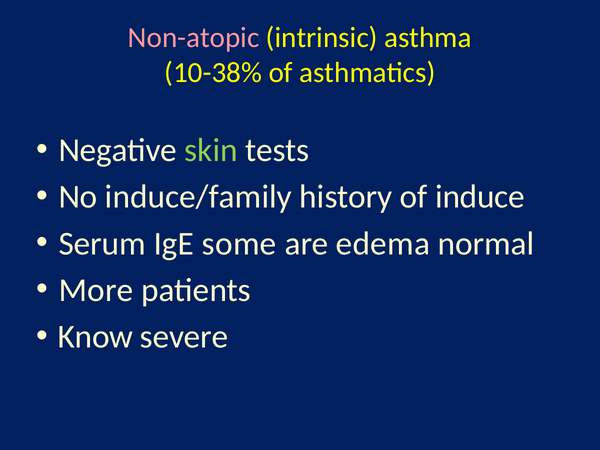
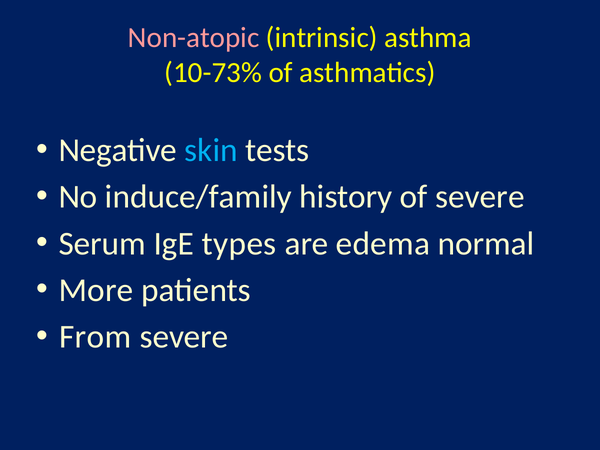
10-38%: 10-38% -> 10-73%
skin colour: light green -> light blue
of induce: induce -> severe
some: some -> types
Know: Know -> From
